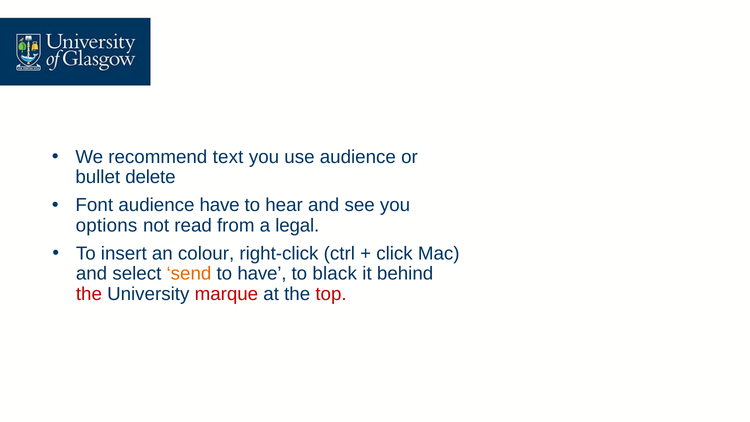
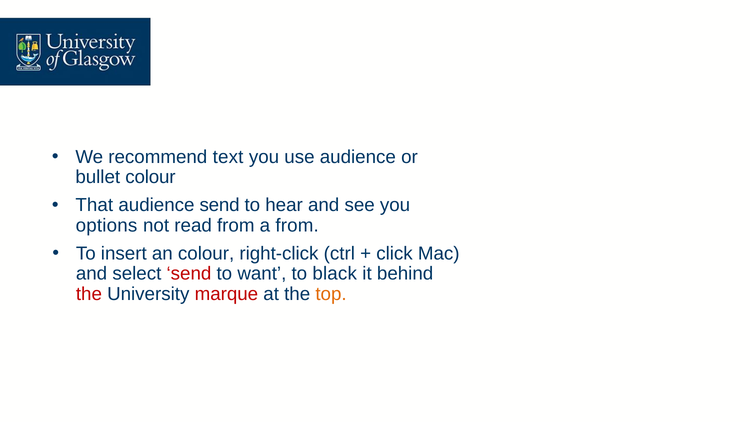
bullet delete: delete -> colour
Font: Font -> That
audience have: have -> send
a legal: legal -> from
send at (189, 274) colour: orange -> red
to have: have -> want
top colour: red -> orange
